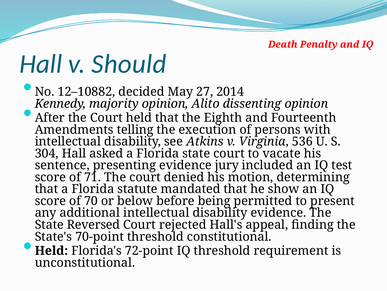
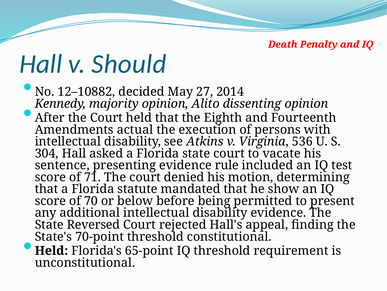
telling: telling -> actual
jury: jury -> rule
72-point: 72-point -> 65-point
